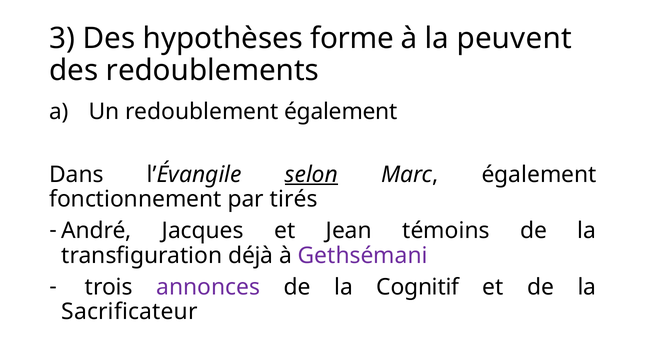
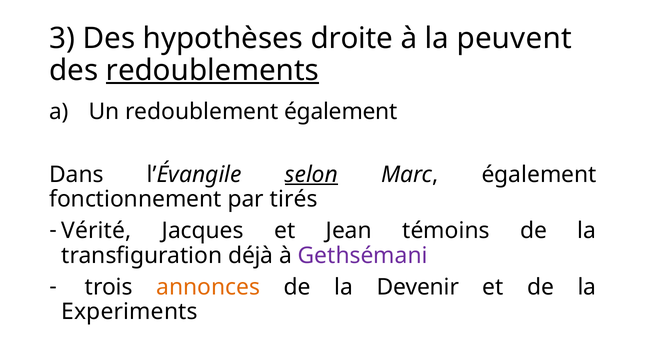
forme: forme -> droite
redoublements underline: none -> present
André: André -> Vérité
annonces colour: purple -> orange
Cognitif: Cognitif -> Devenir
Sacrificateur: Sacrificateur -> Experiments
